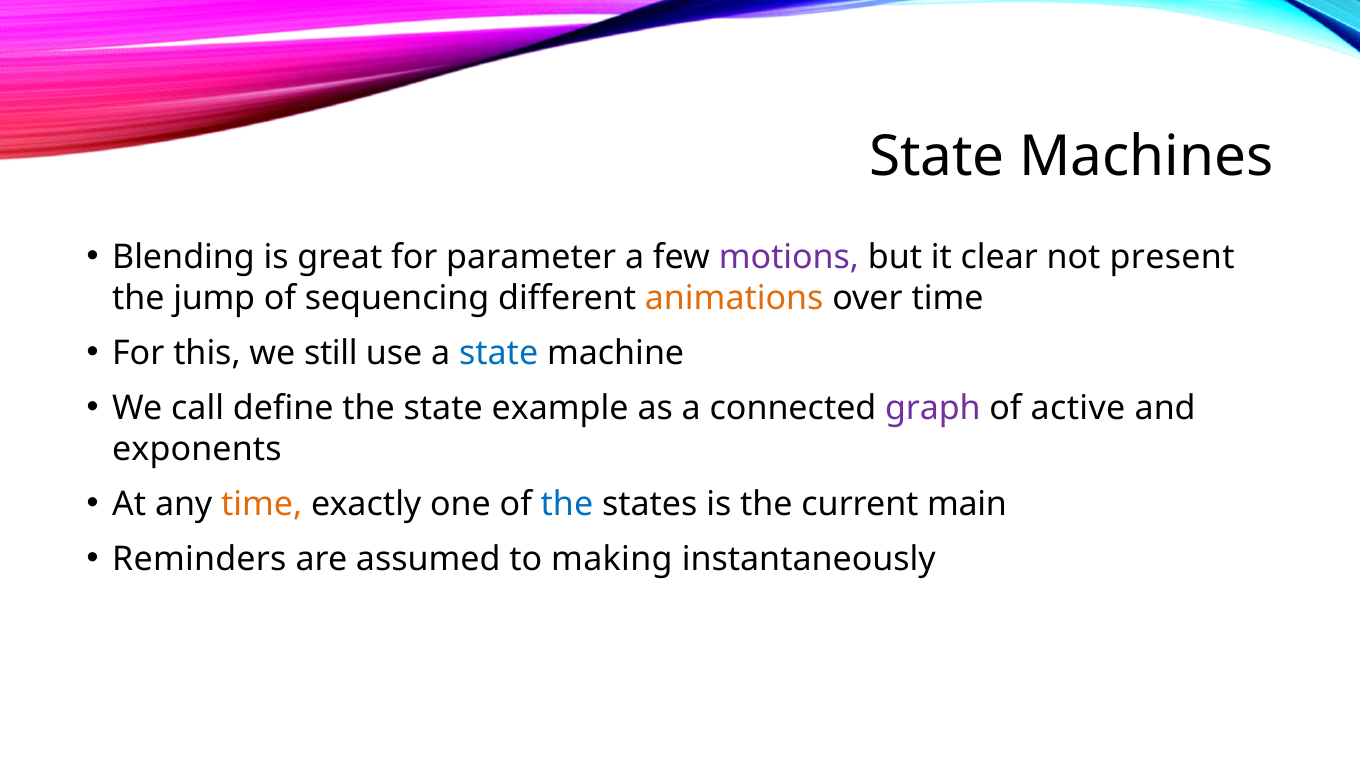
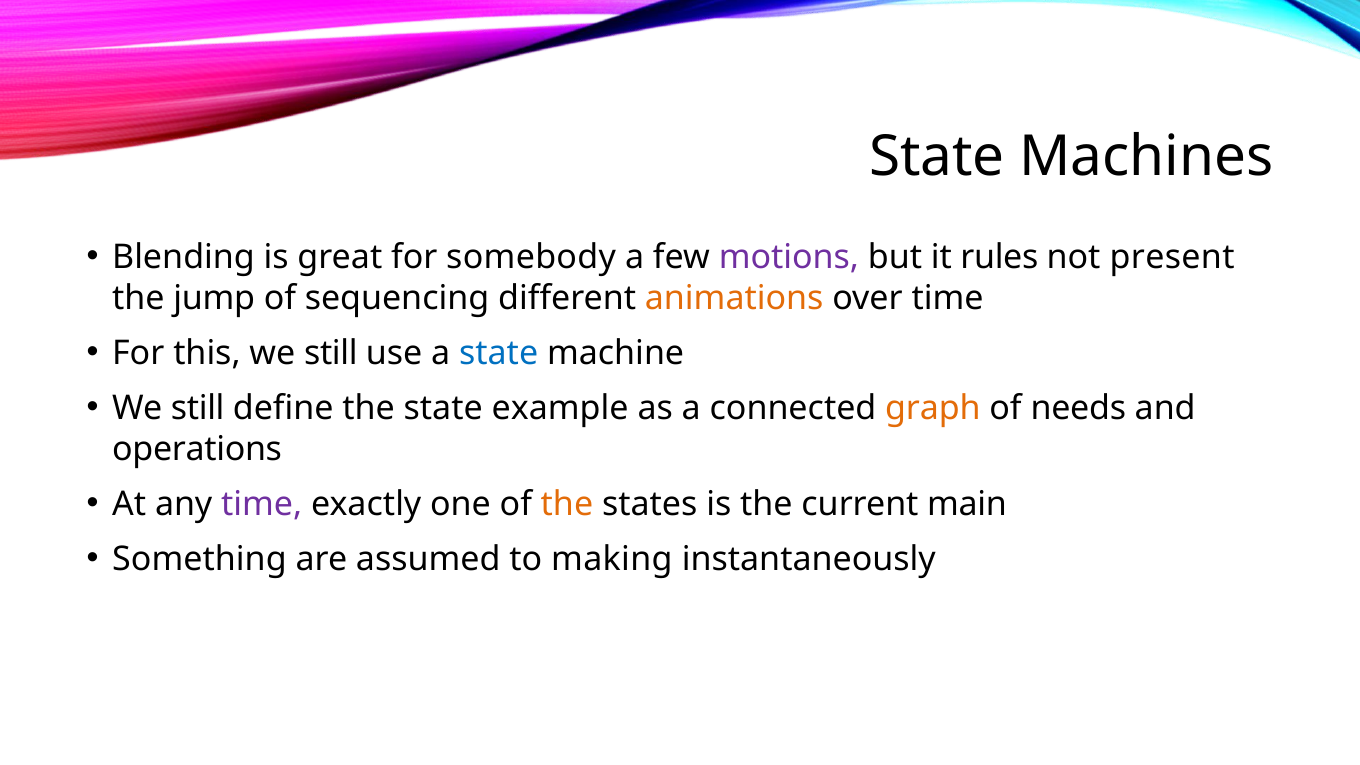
parameter: parameter -> somebody
clear: clear -> rules
call at (198, 408): call -> still
graph colour: purple -> orange
active: active -> needs
exponents: exponents -> operations
time at (262, 504) colour: orange -> purple
the at (567, 504) colour: blue -> orange
Reminders: Reminders -> Something
